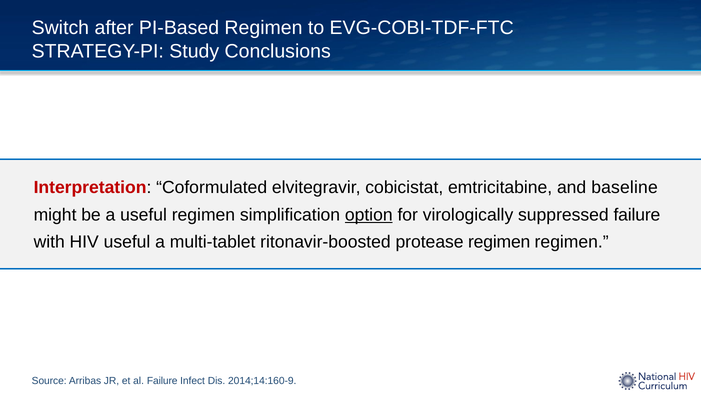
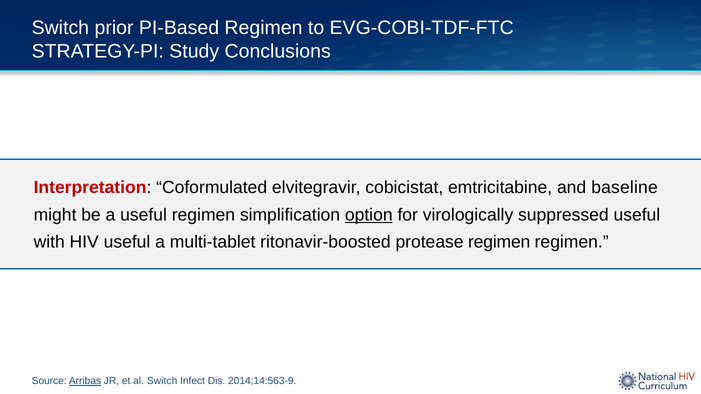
after: after -> prior
suppressed failure: failure -> useful
Arribas underline: none -> present
al Failure: Failure -> Switch
2014;14:160-9: 2014;14:160-9 -> 2014;14:563-9
